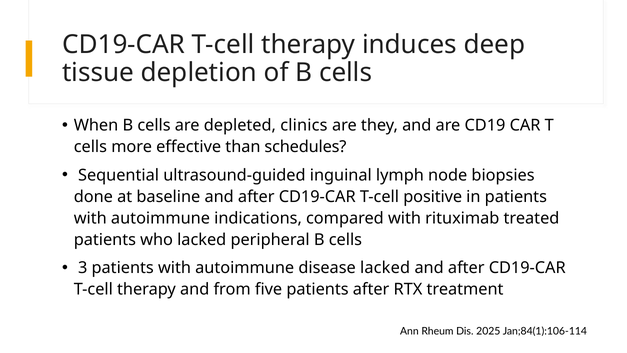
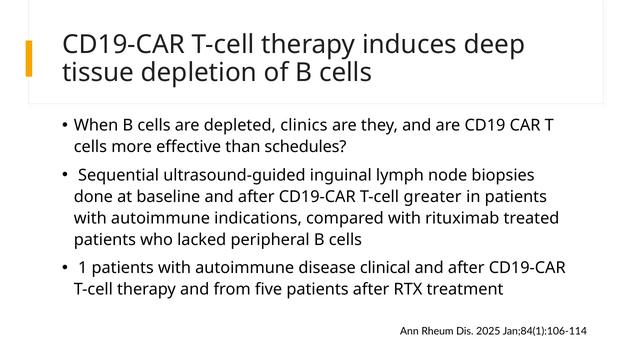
positive: positive -> greater
3: 3 -> 1
disease lacked: lacked -> clinical
